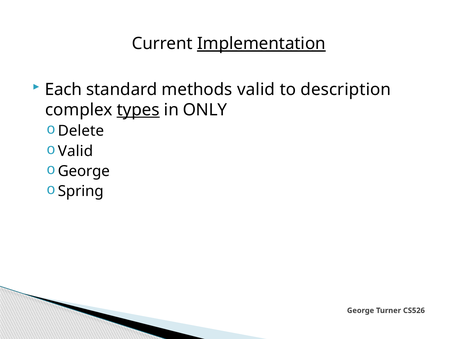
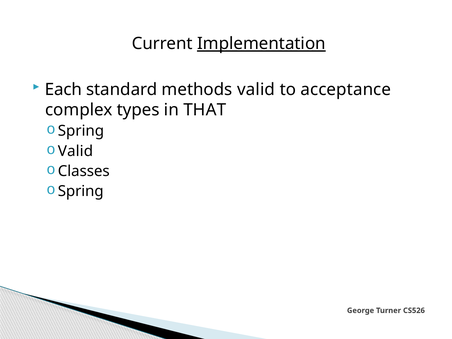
description: description -> acceptance
types underline: present -> none
ONLY: ONLY -> THAT
Delete at (81, 131): Delete -> Spring
George at (84, 171): George -> Classes
